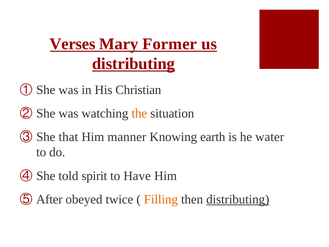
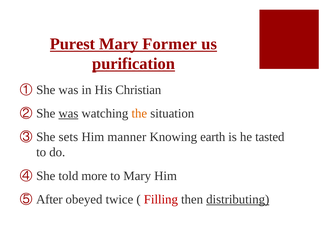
Verses: Verses -> Purest
distributing at (134, 64): distributing -> purification
was at (68, 113) underline: none -> present
that: that -> sets
water: water -> tasted
spirit: spirit -> more
to Have: Have -> Mary
Filling colour: orange -> red
